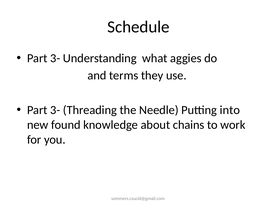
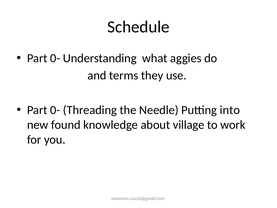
3- at (55, 58): 3- -> 0-
3- at (55, 110): 3- -> 0-
chains: chains -> village
